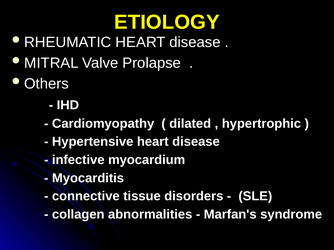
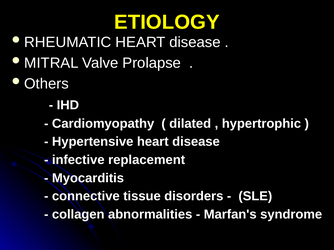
myocardium: myocardium -> replacement
